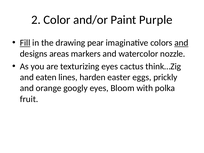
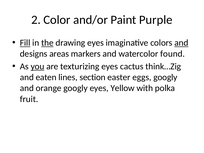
the underline: none -> present
drawing pear: pear -> eyes
nozzle: nozzle -> found
you underline: none -> present
harden: harden -> section
eggs prickly: prickly -> googly
Bloom: Bloom -> Yellow
